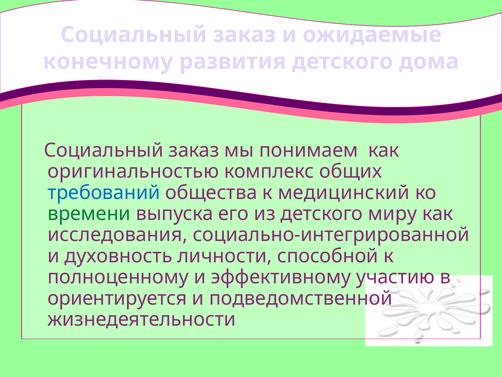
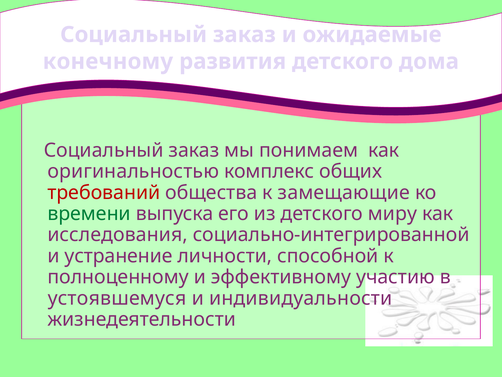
требований colour: blue -> red
медицинский: медицинский -> замещающие
духовность: духовность -> устранение
ориентируется: ориентируется -> устоявшемуся
подведомственной: подведомственной -> индивидуальности
